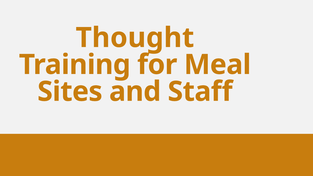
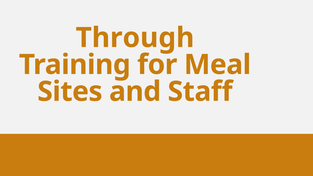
Thought: Thought -> Through
